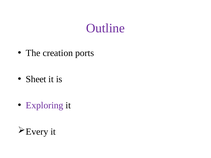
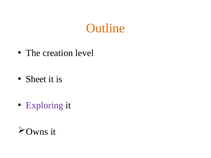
Outline colour: purple -> orange
ports: ports -> level
Every: Every -> Owns
